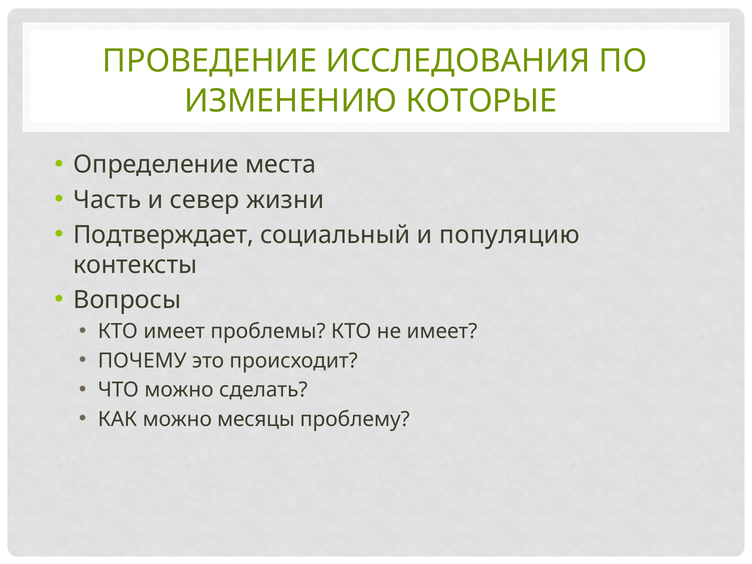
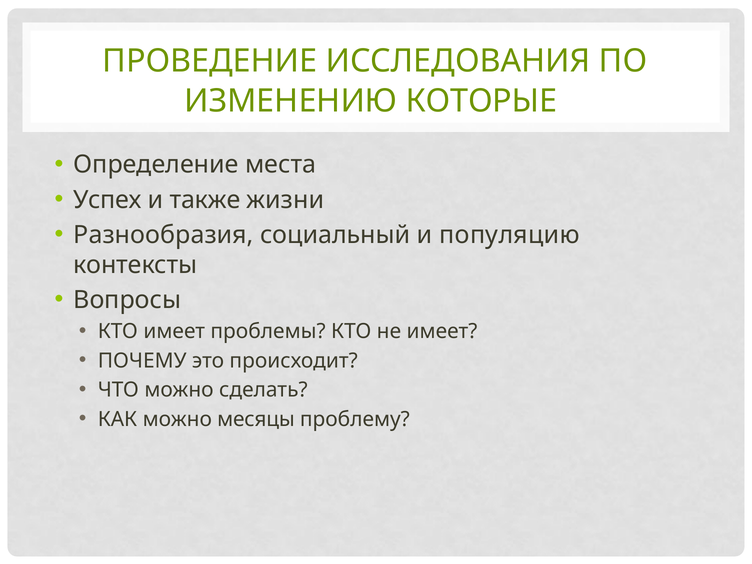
Часть: Часть -> Успех
север: север -> также
Подтверждает: Подтверждает -> Разнообразия
